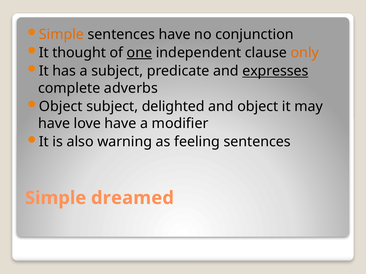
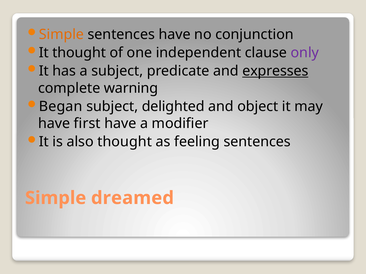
one underline: present -> none
only colour: orange -> purple
adverbs: adverbs -> warning
Object at (61, 107): Object -> Began
love: love -> first
also warning: warning -> thought
